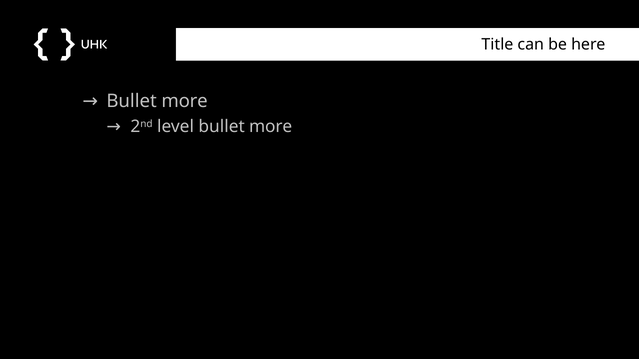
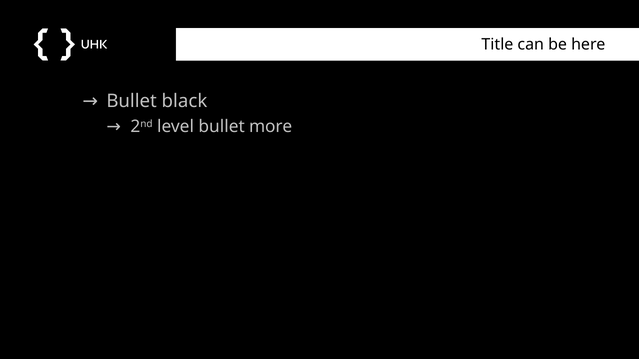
more at (185, 101): more -> black
